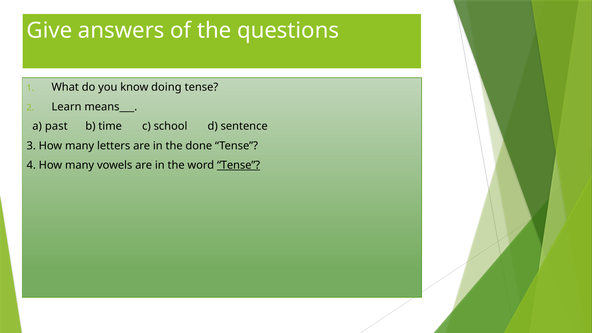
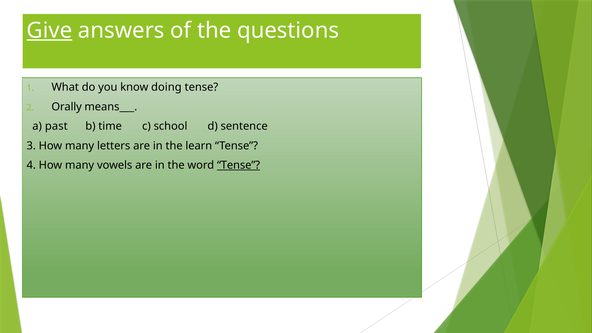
Give underline: none -> present
Learn: Learn -> Orally
done: done -> learn
